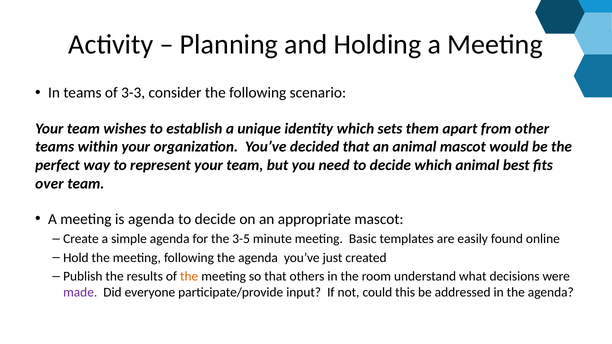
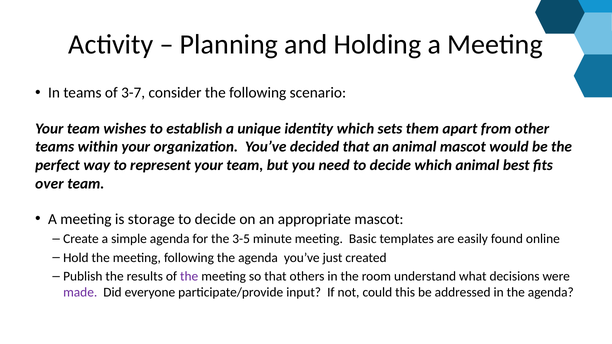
3-3: 3-3 -> 3-7
is agenda: agenda -> storage
the at (189, 277) colour: orange -> purple
